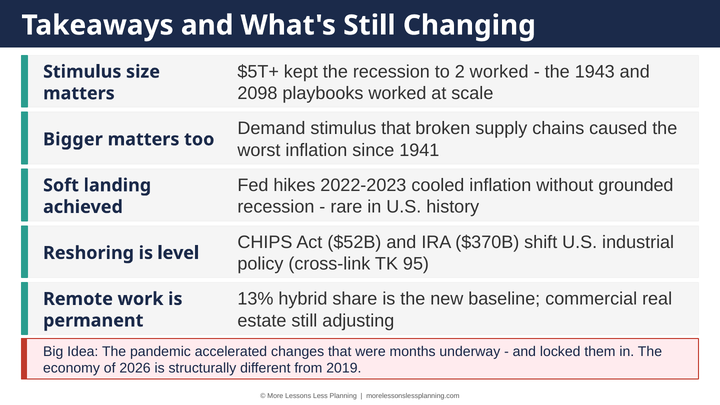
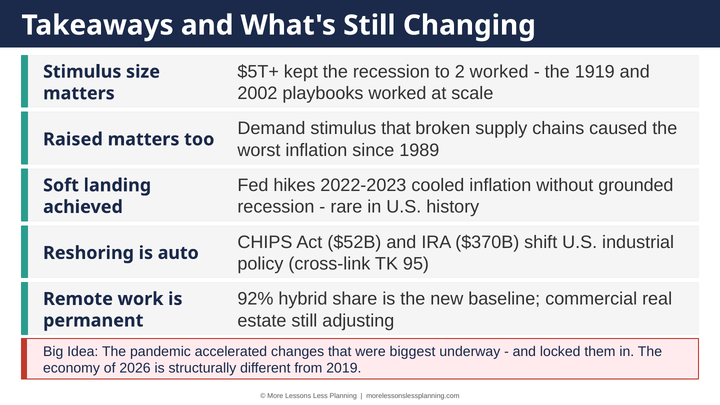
1943: 1943 -> 1919
2098: 2098 -> 2002
Bigger: Bigger -> Raised
1941: 1941 -> 1989
level: level -> auto
13%: 13% -> 92%
months: months -> biggest
